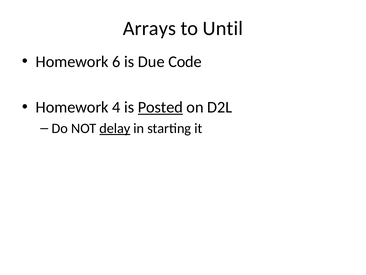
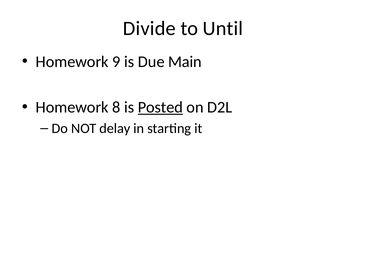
Arrays: Arrays -> Divide
6: 6 -> 9
Code: Code -> Main
4: 4 -> 8
delay underline: present -> none
